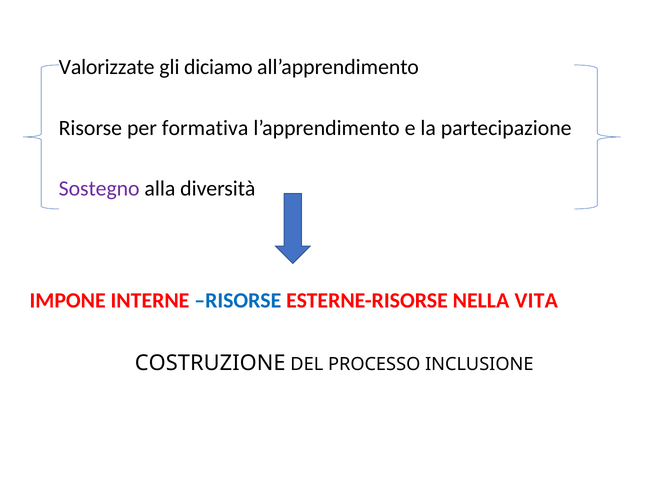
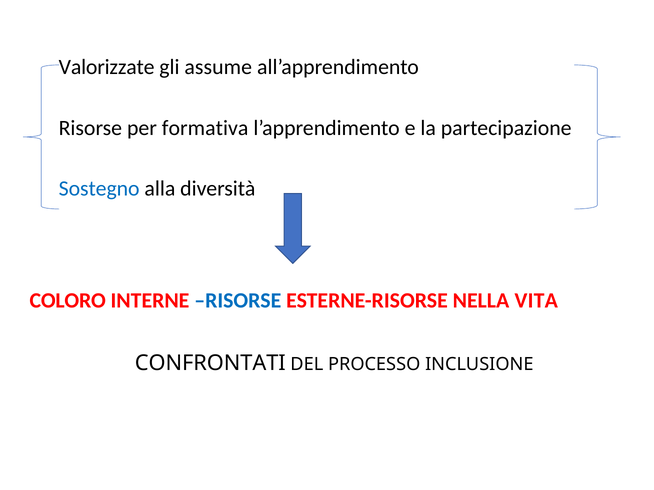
diciamo: diciamo -> assume
Sostegno colour: purple -> blue
IMPONE: IMPONE -> COLORO
COSTRUZIONE: COSTRUZIONE -> CONFRONTATI
